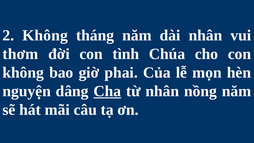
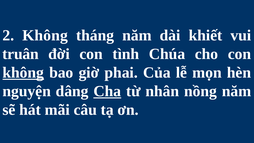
dài nhân: nhân -> khiết
thơm: thơm -> truân
không at (23, 73) underline: none -> present
